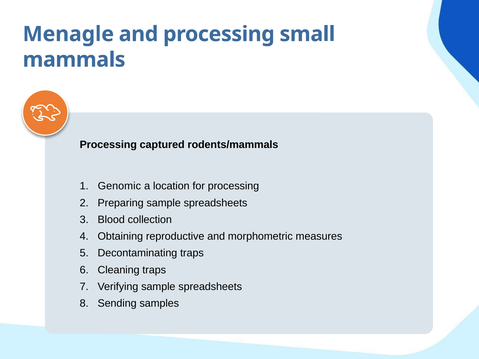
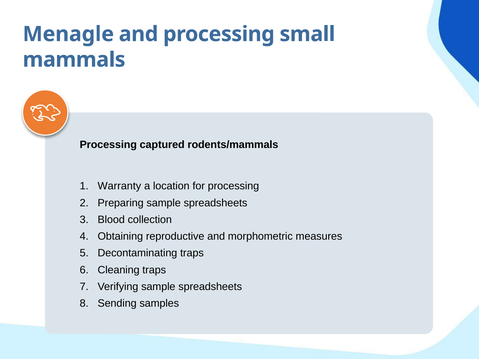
Genomic: Genomic -> Warranty
